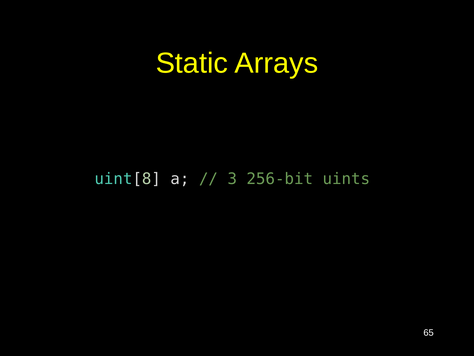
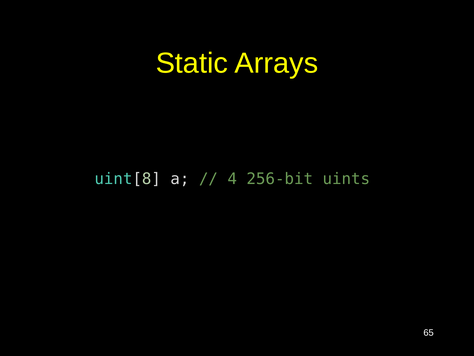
3: 3 -> 4
